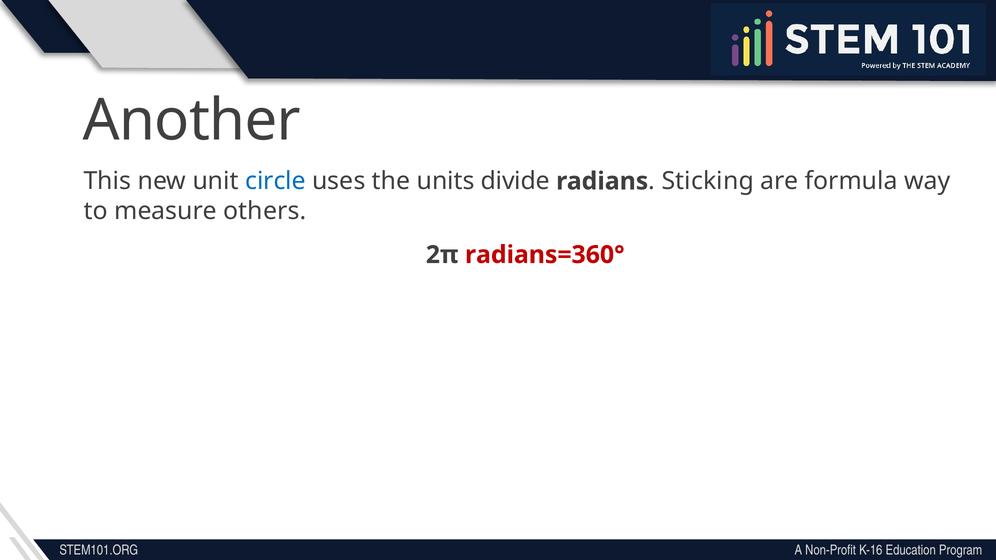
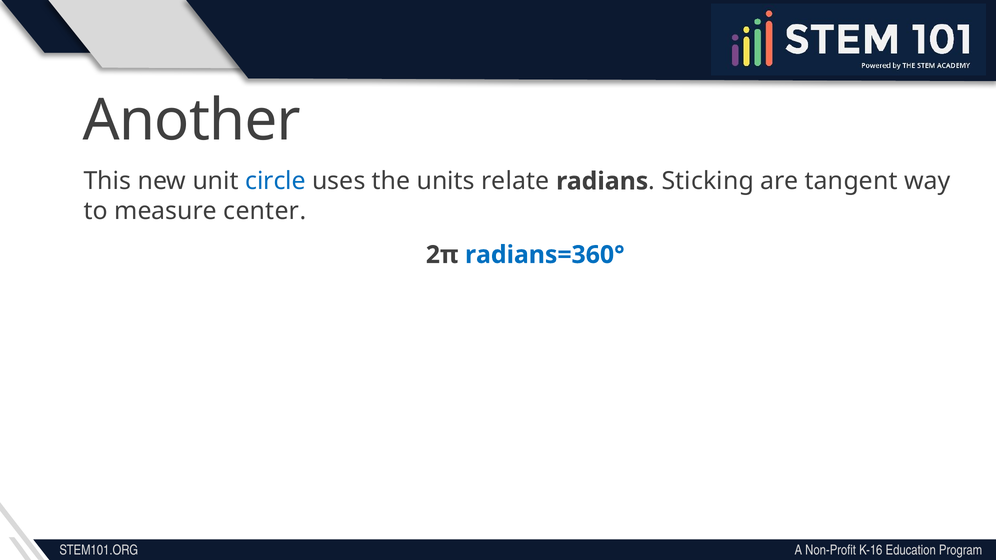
divide: divide -> relate
formula: formula -> tangent
others: others -> center
radians=360° colour: red -> blue
